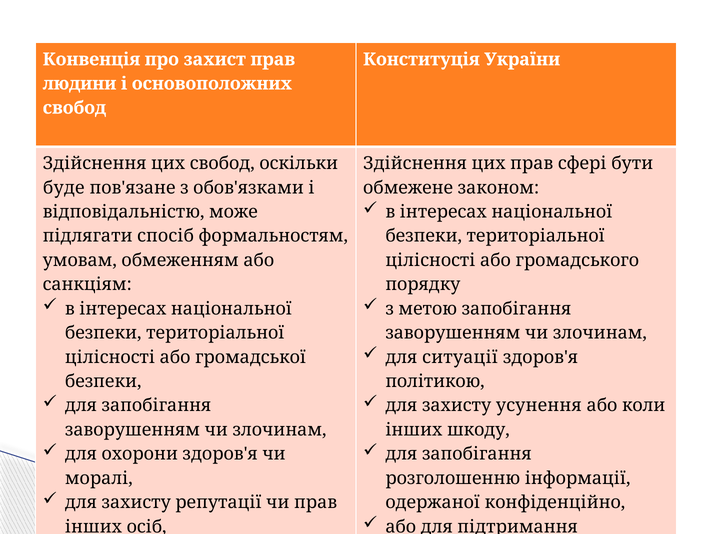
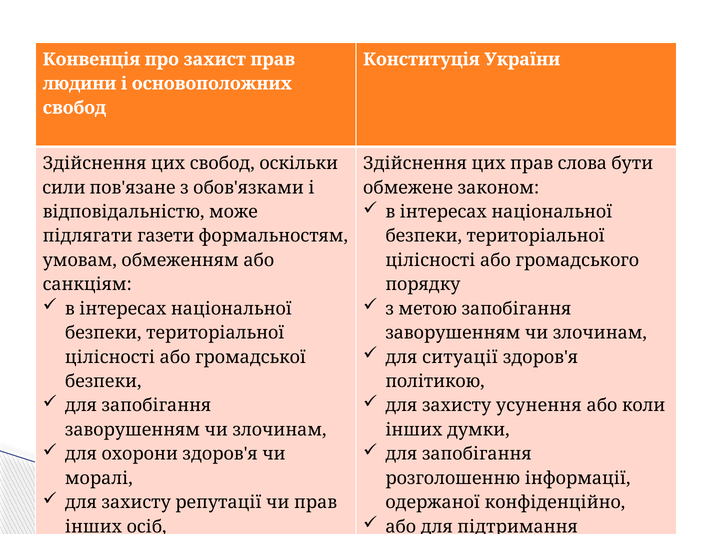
сфері: сфері -> слова
буде: буде -> сили
спосіб: спосіб -> газети
шкоду: шкоду -> думки
